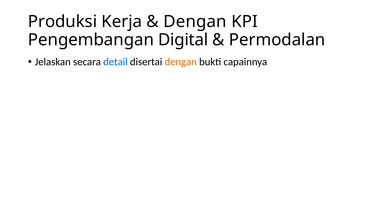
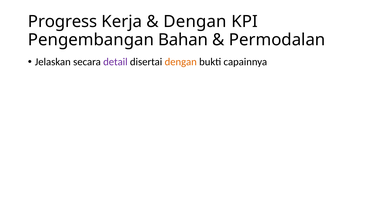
Produksi: Produksi -> Progress
Digital: Digital -> Bahan
detail colour: blue -> purple
